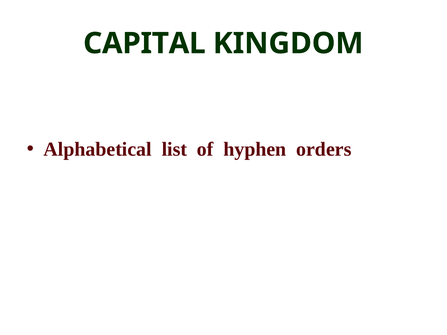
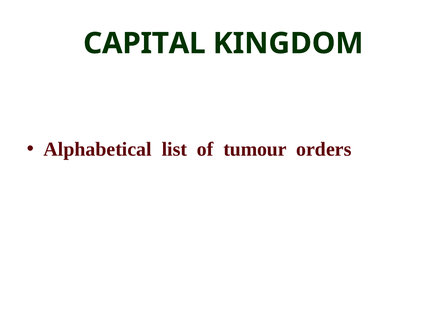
hyphen: hyphen -> tumour
